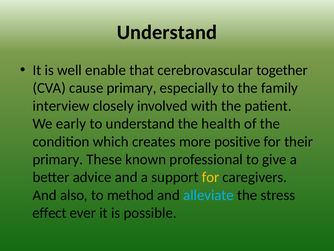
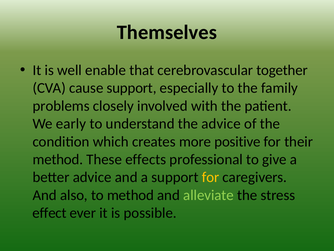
Understand at (167, 32): Understand -> Themselves
cause primary: primary -> support
interview: interview -> problems
the health: health -> advice
primary at (58, 159): primary -> method
known: known -> effects
alleviate colour: light blue -> light green
